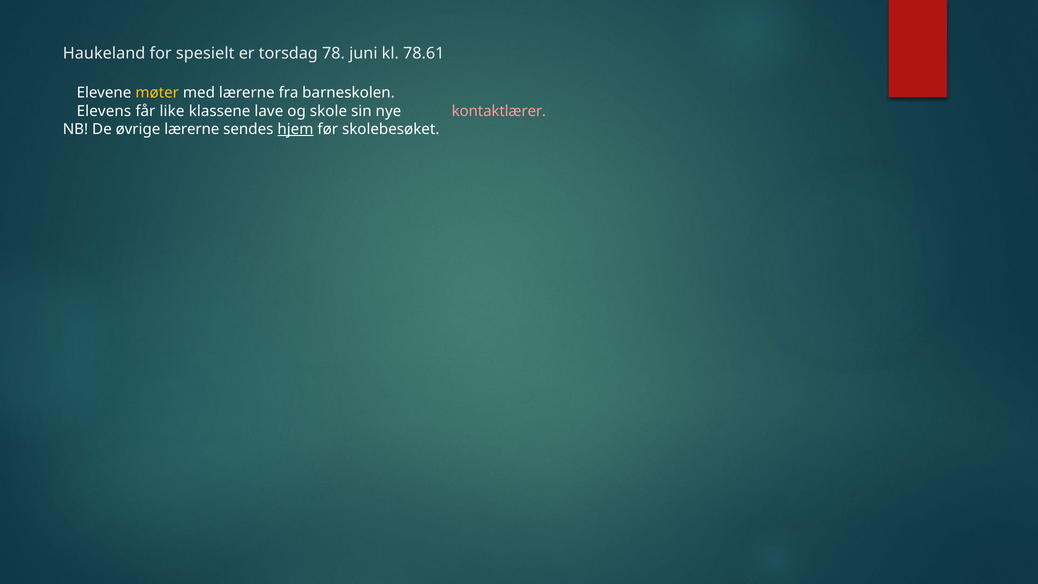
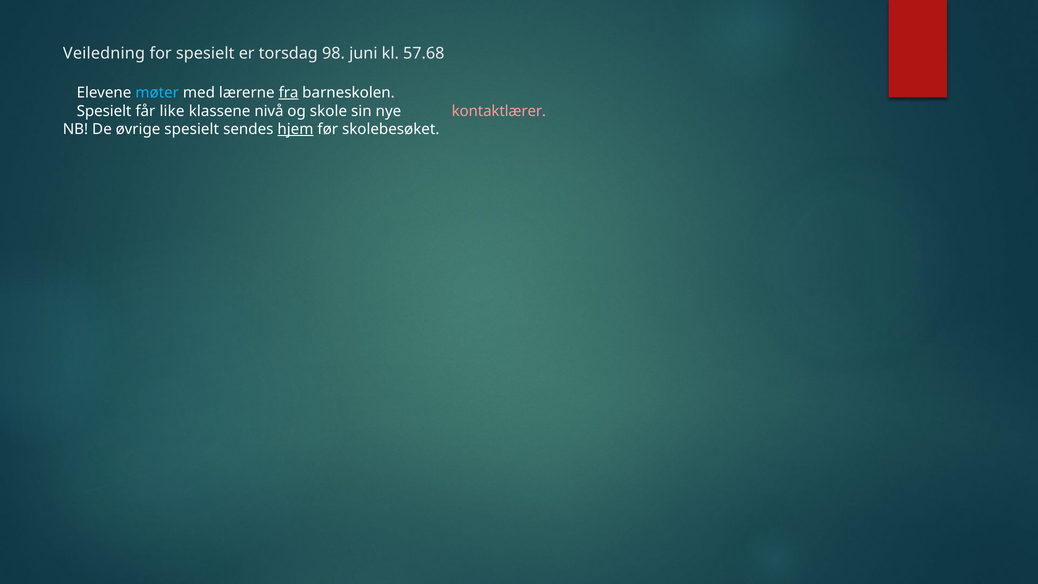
Haukeland: Haukeland -> Veiledning
78: 78 -> 98
78.61: 78.61 -> 57.68
møter colour: yellow -> light blue
fra underline: none -> present
Elevens at (104, 111): Elevens -> Spesielt
lave: lave -> nivå
øvrige lærerne: lærerne -> spesielt
